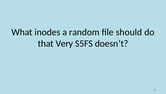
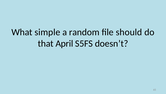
inodes: inodes -> simple
Very: Very -> April
